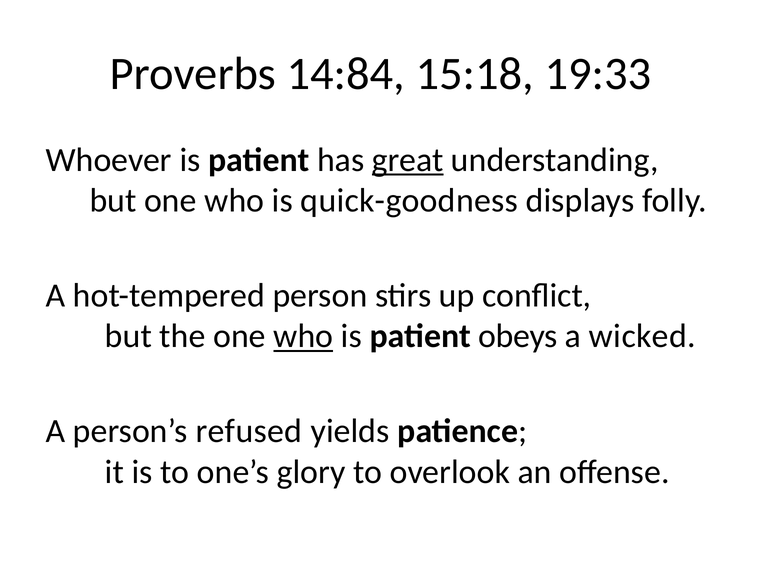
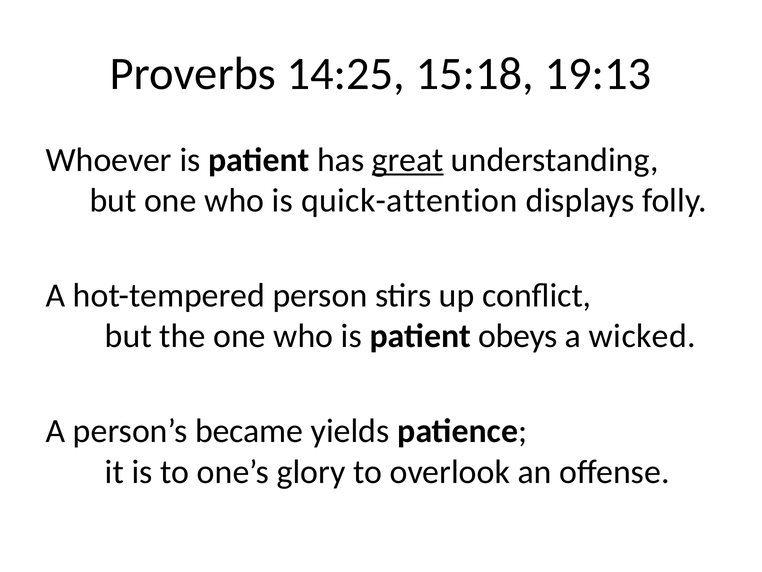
14:84: 14:84 -> 14:25
19:33: 19:33 -> 19:13
quick-goodness: quick-goodness -> quick-attention
who at (303, 336) underline: present -> none
refused: refused -> became
